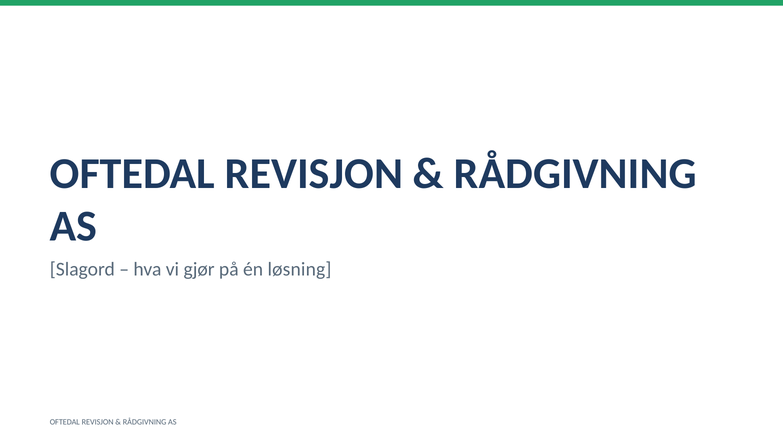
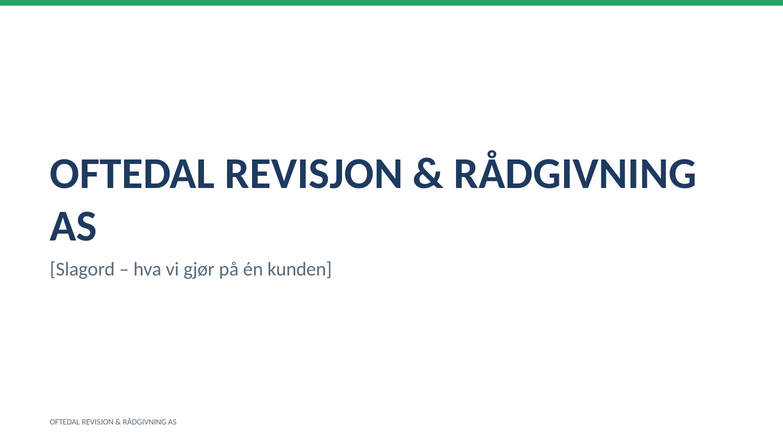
løsning: løsning -> kunden
